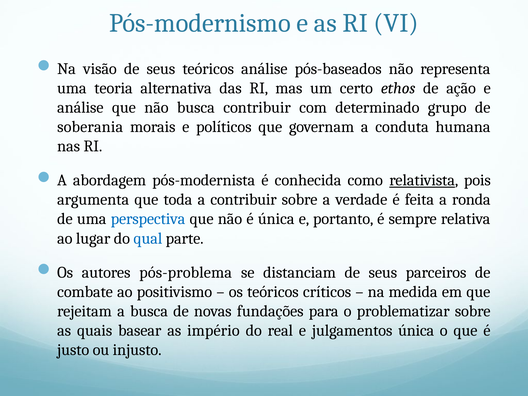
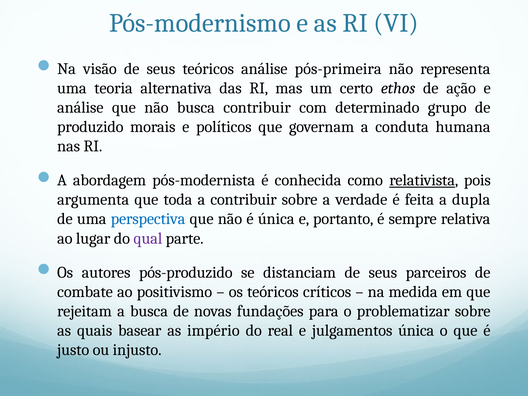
pós-baseados: pós-baseados -> pós-primeira
soberania: soberania -> produzido
ronda: ronda -> dupla
qual colour: blue -> purple
pós-problema: pós-problema -> pós-produzido
